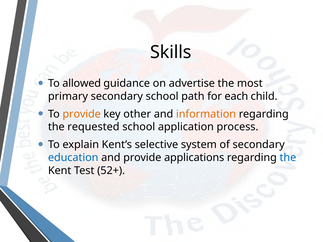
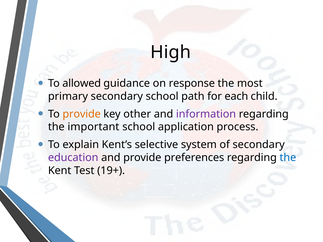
Skills: Skills -> High
advertise: advertise -> response
information colour: orange -> purple
requested: requested -> important
education colour: blue -> purple
applications: applications -> preferences
52+: 52+ -> 19+
